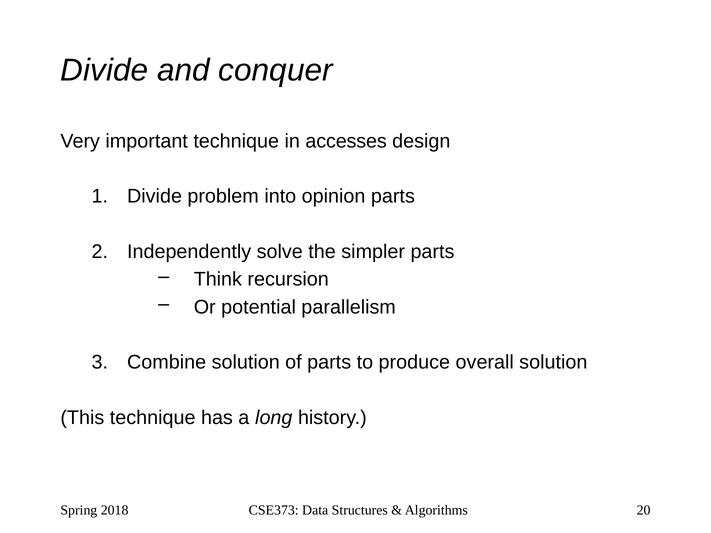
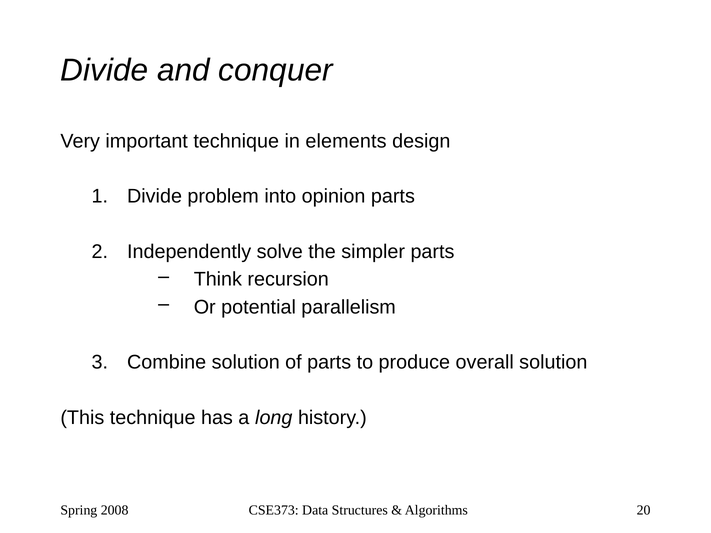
accesses: accesses -> elements
2018: 2018 -> 2008
